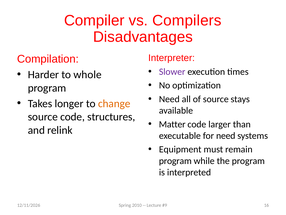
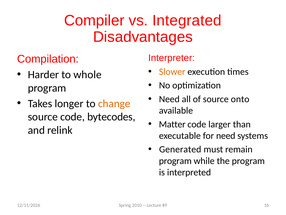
Compilers: Compilers -> Integrated
Slower colour: purple -> orange
stays: stays -> onto
structures: structures -> bytecodes
Equipment: Equipment -> Generated
